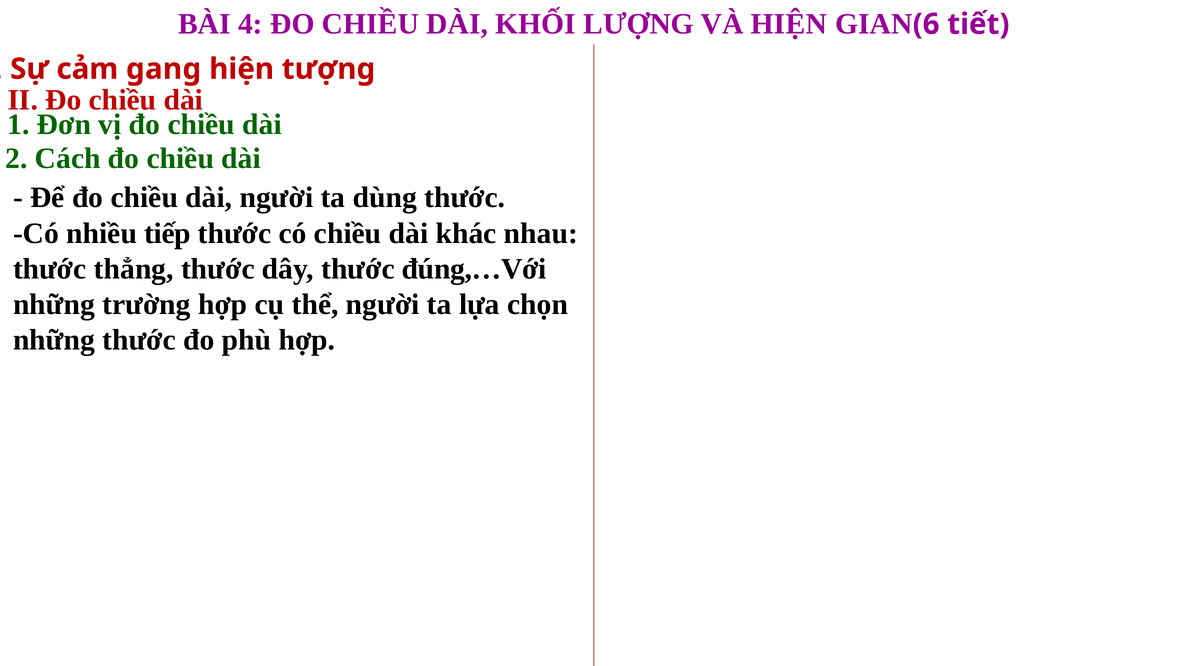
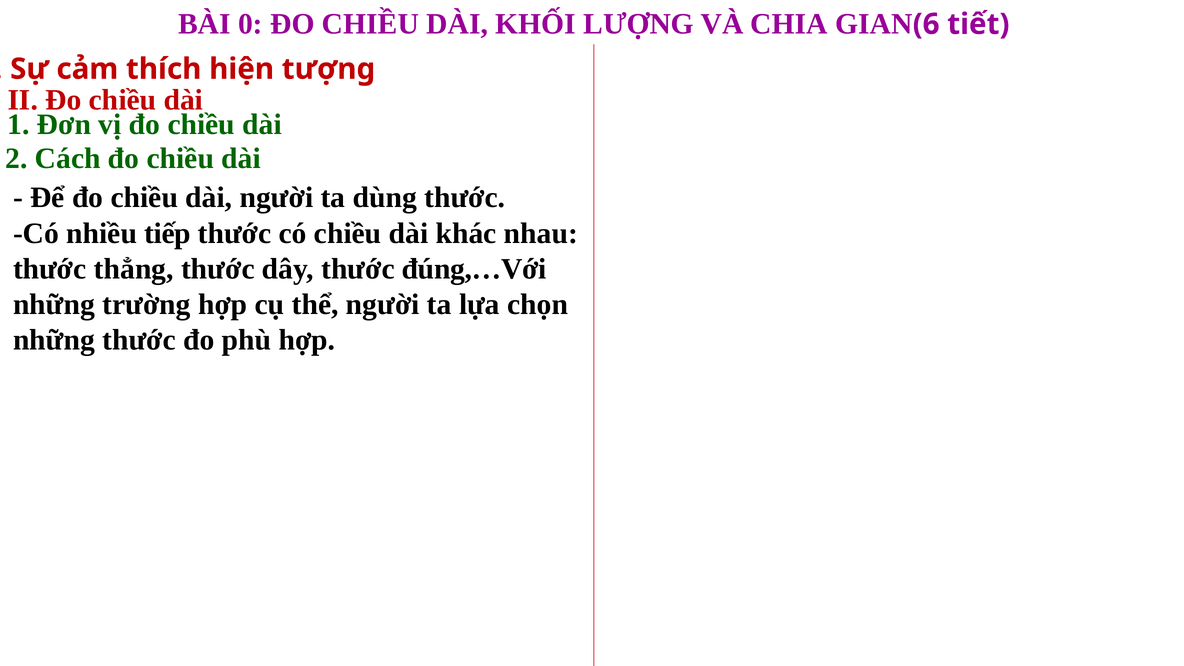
4: 4 -> 0
VÀ HIỆN: HIỆN -> CHIA
gang: gang -> thích
